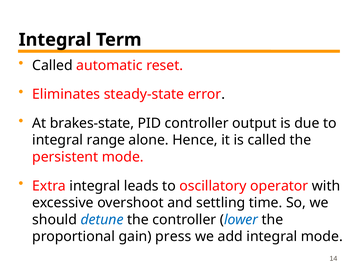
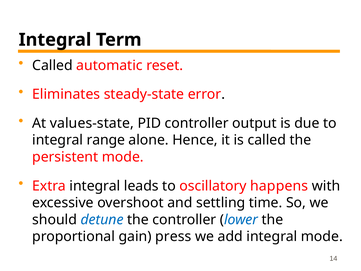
brakes-state: brakes-state -> values-state
operator: operator -> happens
